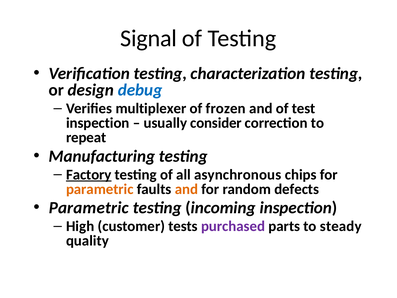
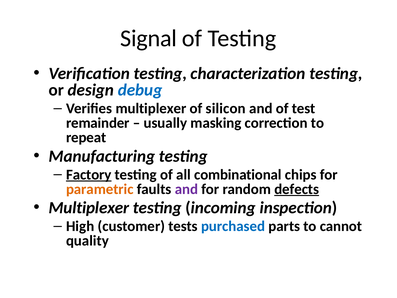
frozen: frozen -> silicon
inspection at (98, 123): inspection -> remainder
consider: consider -> masking
asynchronous: asynchronous -> combinational
and at (186, 189) colour: orange -> purple
defects underline: none -> present
Parametric at (89, 208): Parametric -> Multiplexer
purchased colour: purple -> blue
steady: steady -> cannot
